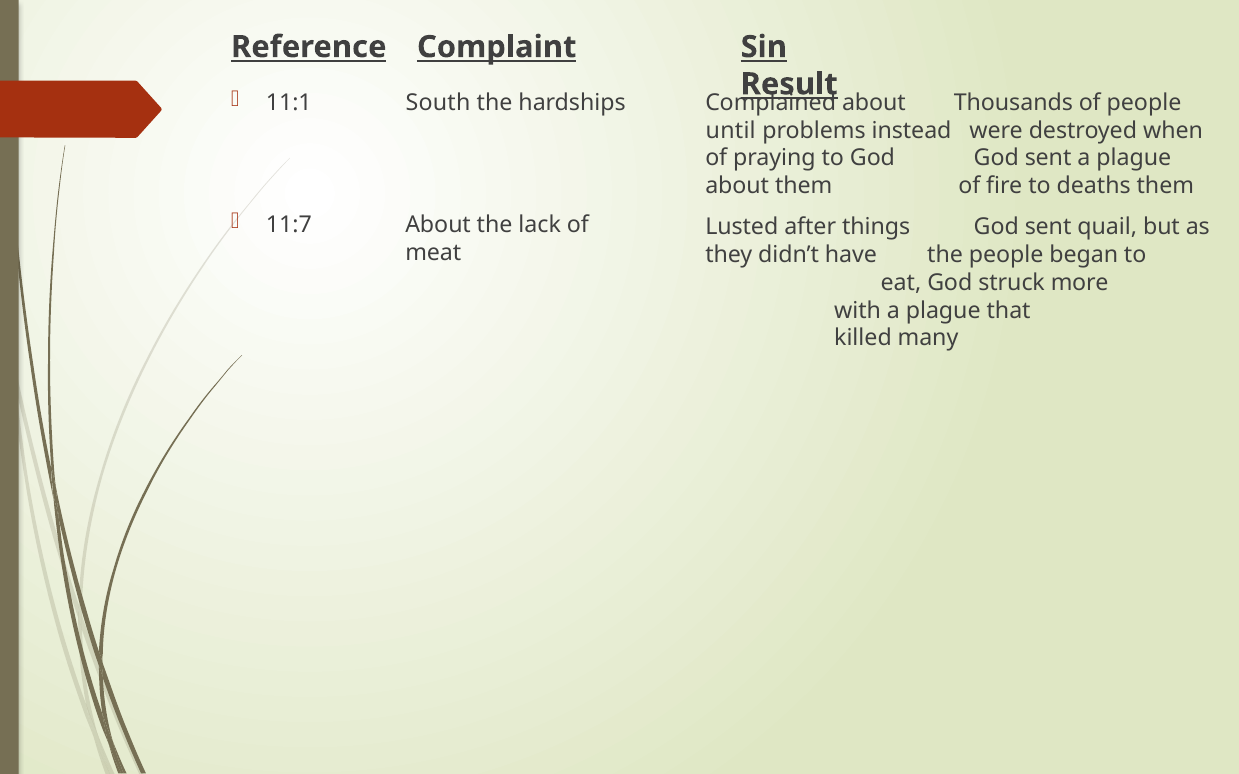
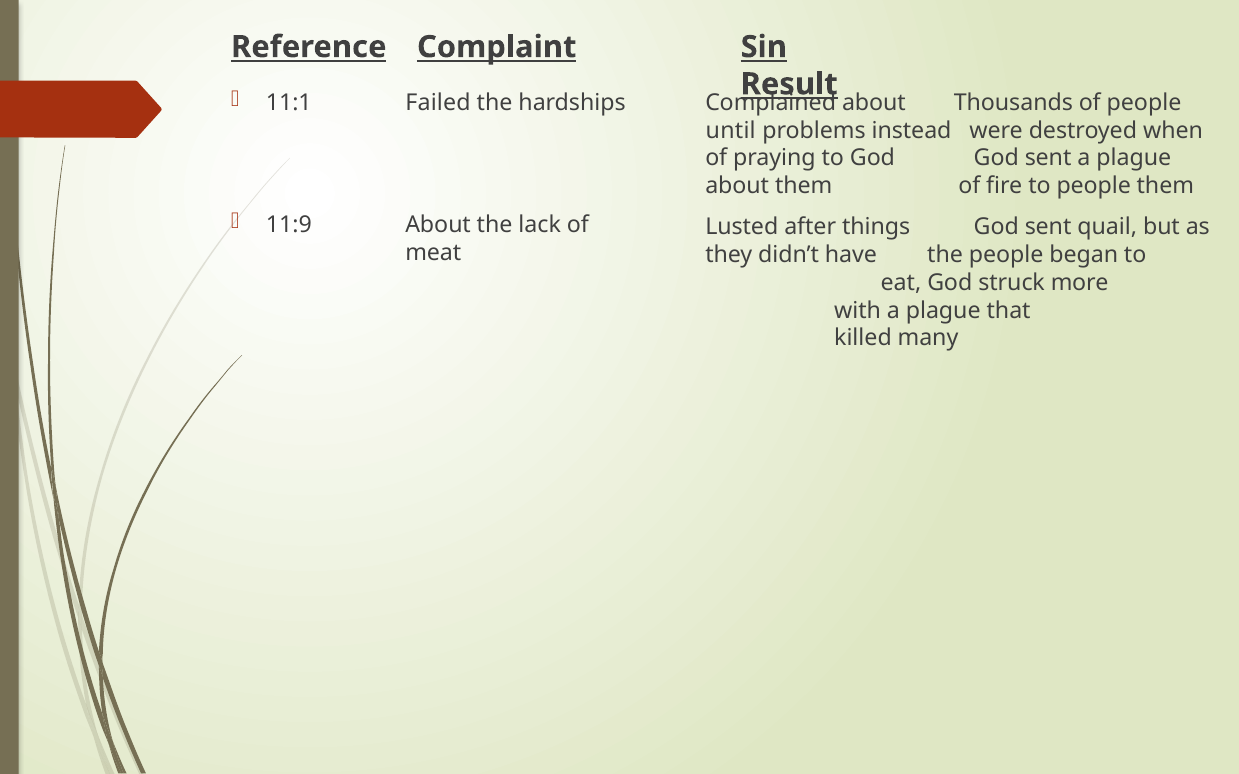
South: South -> Failed
to deaths: deaths -> people
11:7: 11:7 -> 11:9
